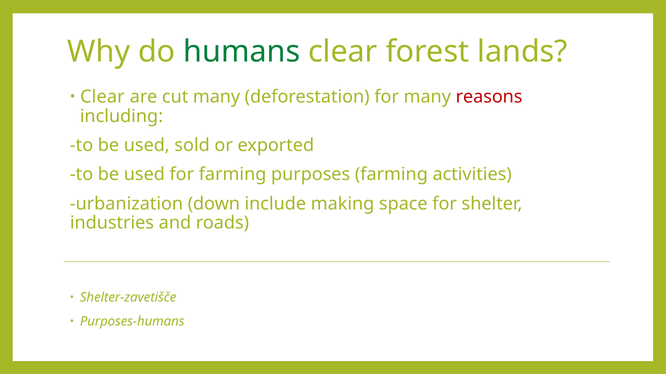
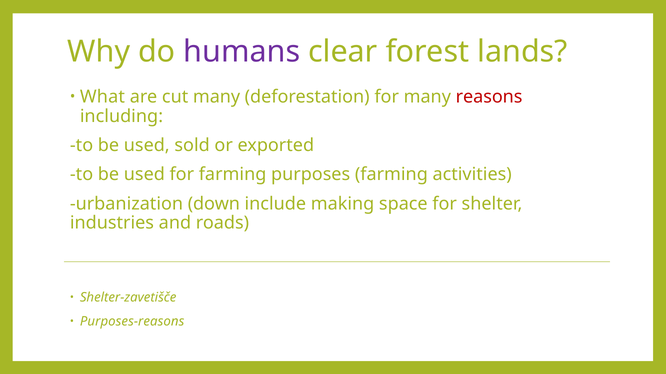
humans colour: green -> purple
Clear at (102, 97): Clear -> What
Purposes-humans: Purposes-humans -> Purposes-reasons
